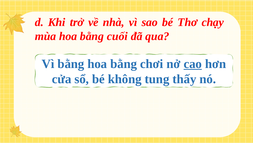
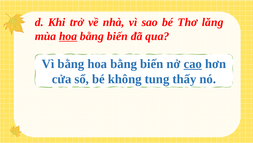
chạy: chạy -> lăng
hoa at (68, 36) underline: none -> present
cuối at (117, 36): cuối -> biến
chơi at (152, 64): chơi -> biến
